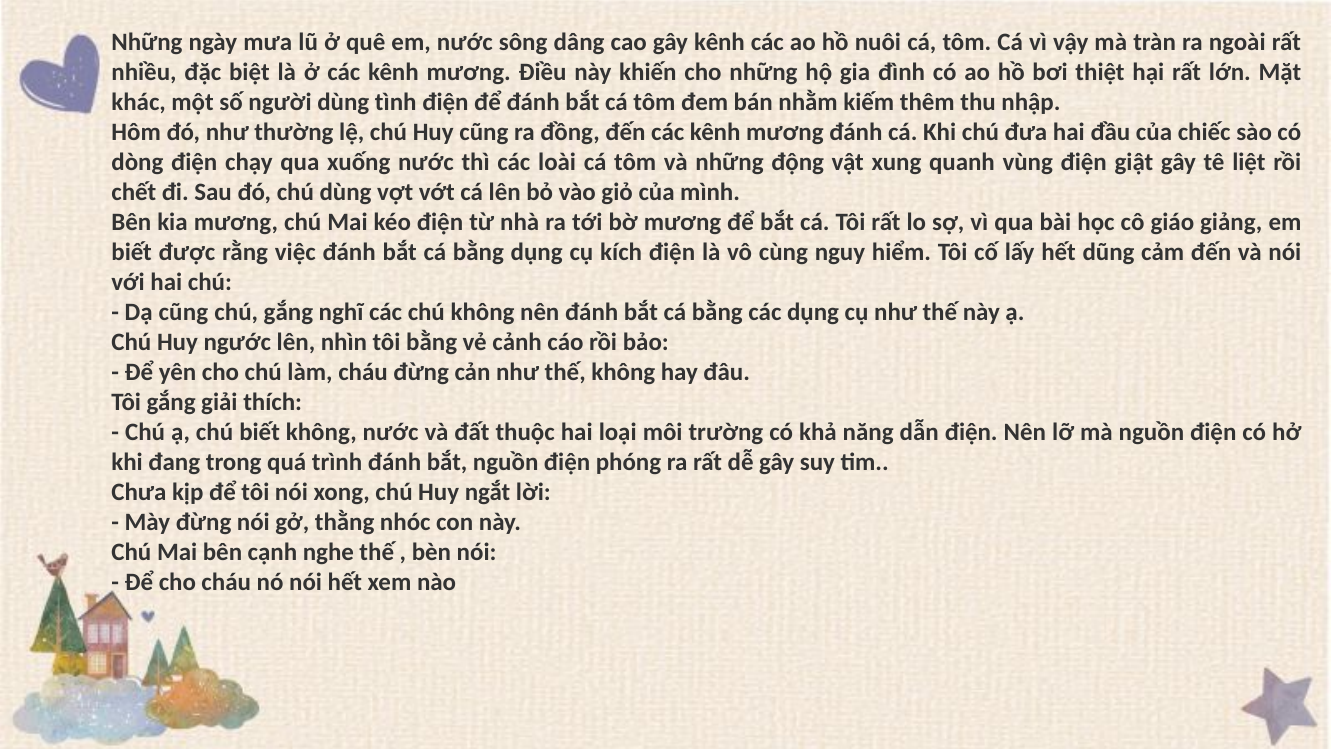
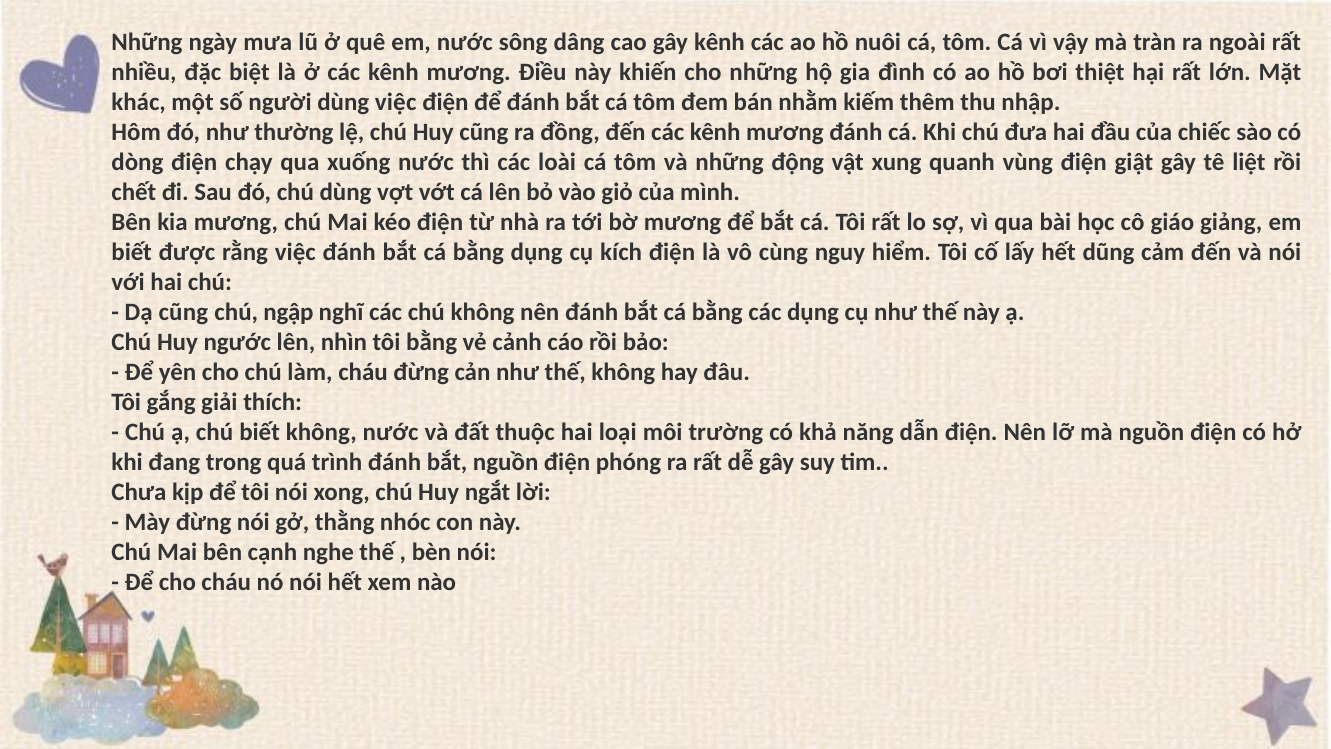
dùng tình: tình -> việc
chú gắng: gắng -> ngập
